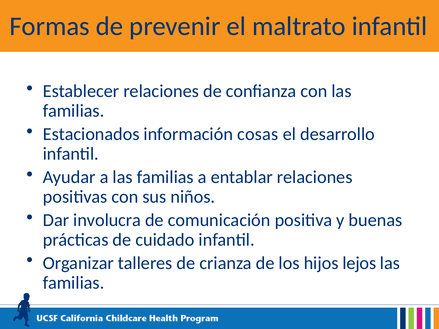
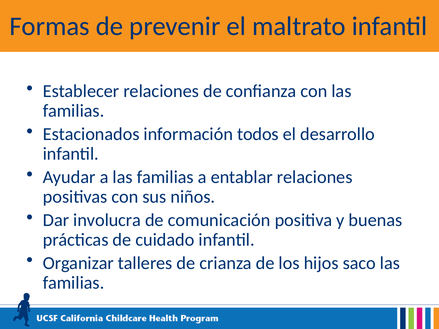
cosas: cosas -> todos
lejos: lejos -> saco
